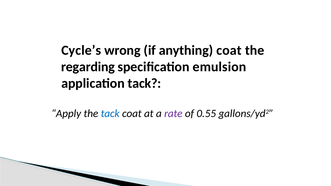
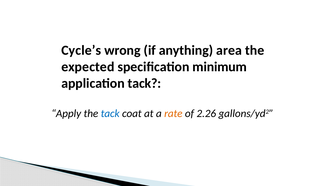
anything coat: coat -> area
regarding: regarding -> expected
emulsion: emulsion -> minimum
rate colour: purple -> orange
0.55: 0.55 -> 2.26
